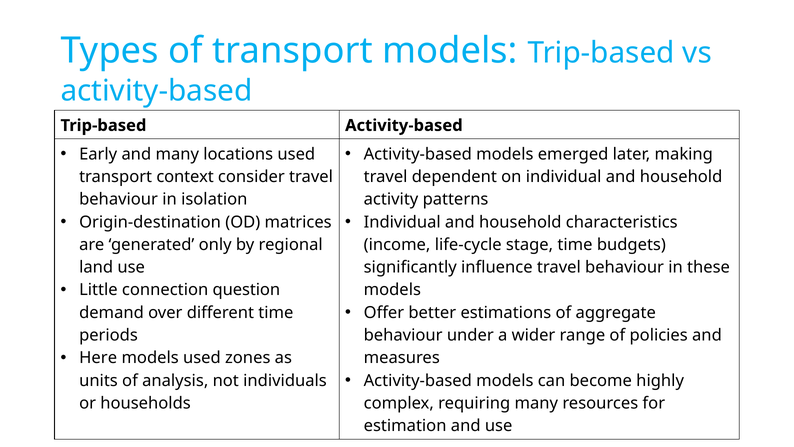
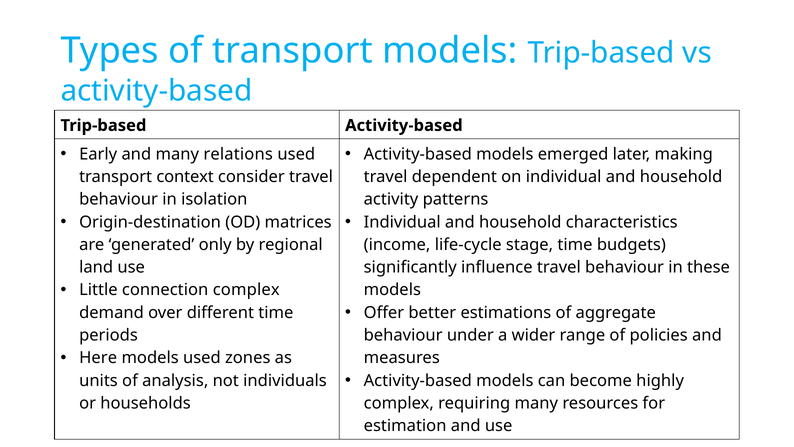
locations: locations -> relations
connection question: question -> complex
